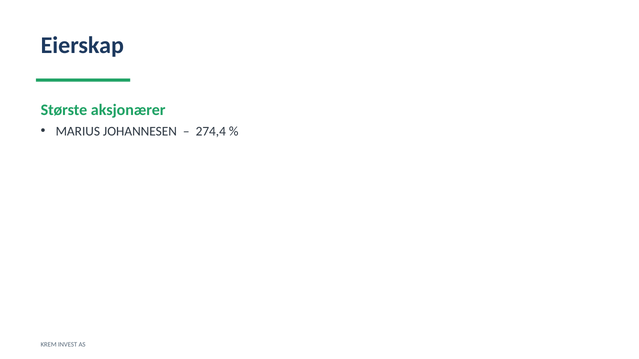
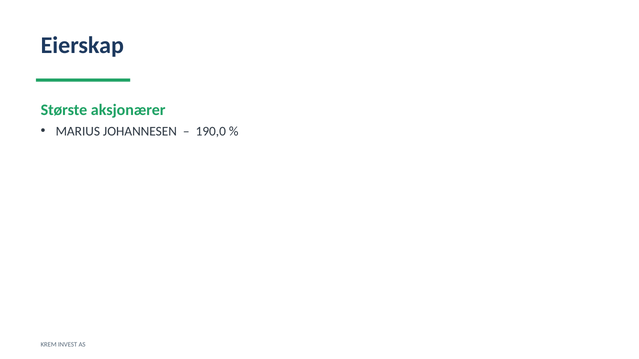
274,4: 274,4 -> 190,0
